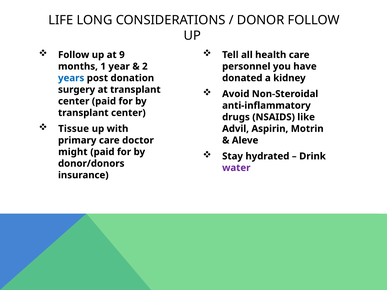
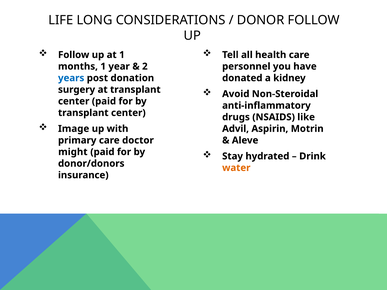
at 9: 9 -> 1
Tissue: Tissue -> Image
water colour: purple -> orange
